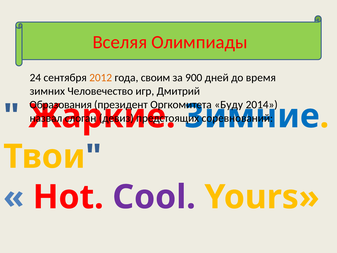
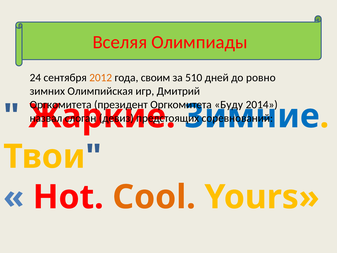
900: 900 -> 510
время: время -> ровно
Человечество: Человечество -> Олимпийская
Образования at (61, 105): Образования -> Оргкомитета
Cool colour: purple -> orange
